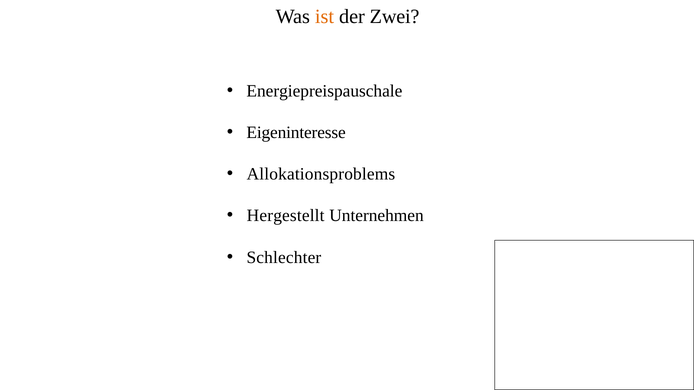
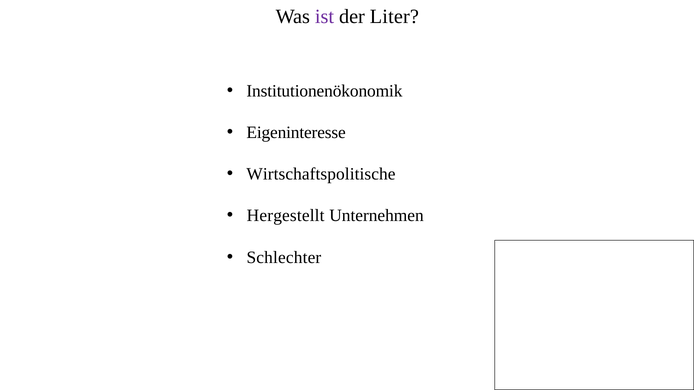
ist colour: orange -> purple
Zwei: Zwei -> Liter
Energiepreispauschale: Energiepreispauschale -> Institutionenökonomik
Allokationsproblems: Allokationsproblems -> Wirtschaftspolitische
